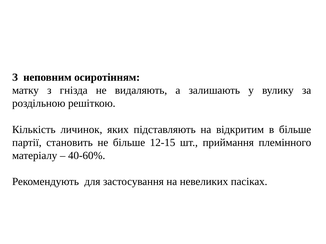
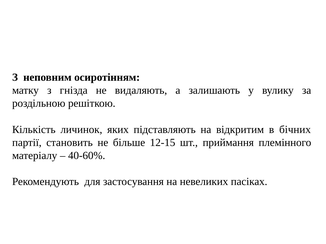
в більше: більше -> бічних
